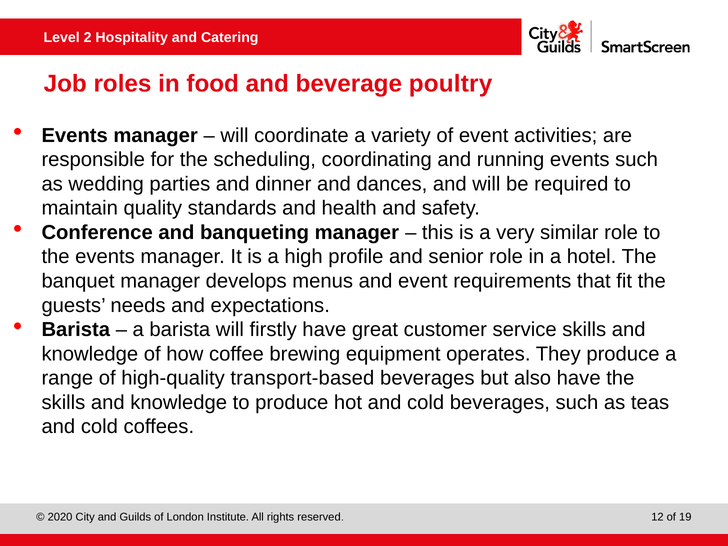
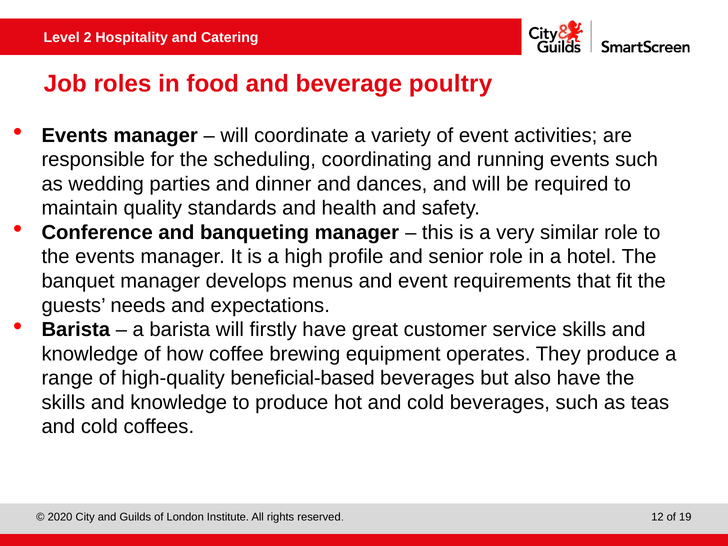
transport-based: transport-based -> beneficial-based
